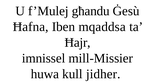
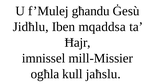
Ħafna: Ħafna -> Jidħlu
huwa: huwa -> ogħla
jidher: jidher -> jaħslu
